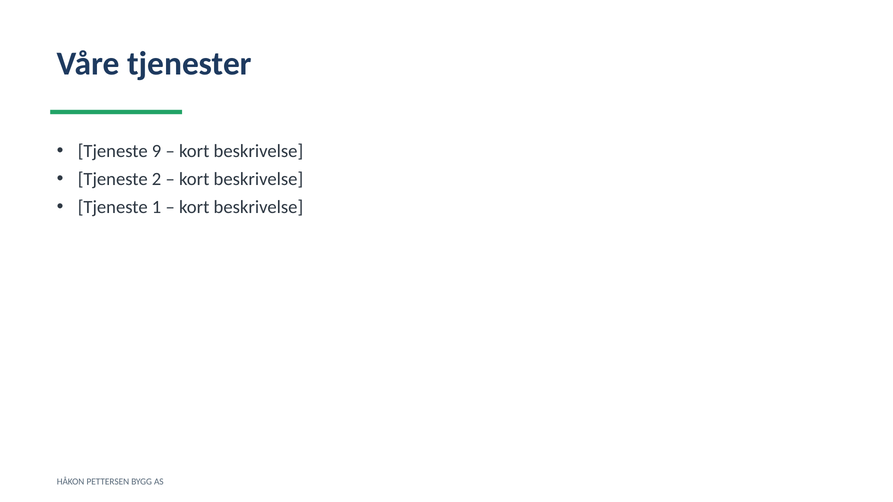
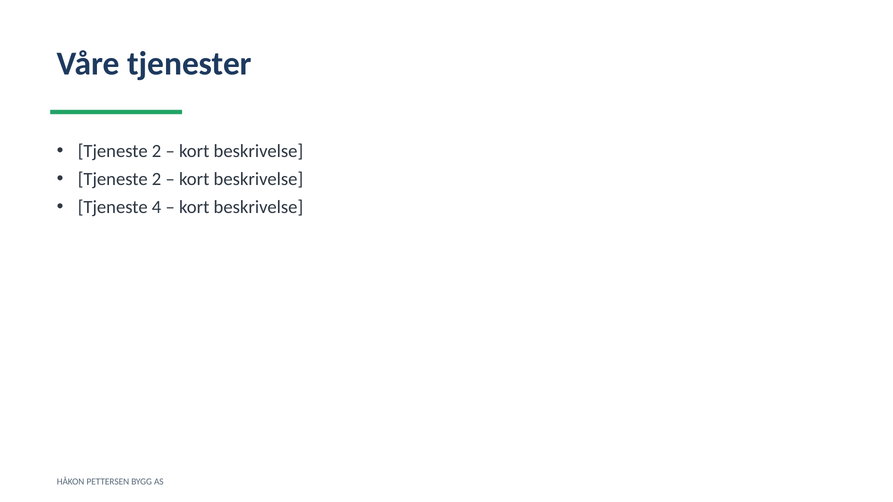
9 at (157, 151): 9 -> 2
1: 1 -> 4
